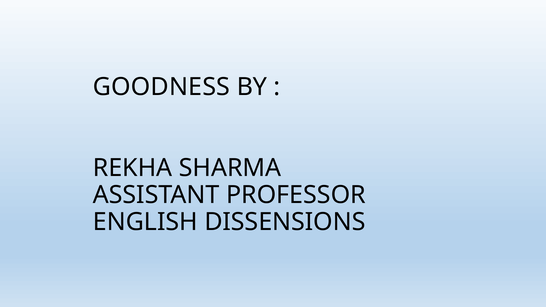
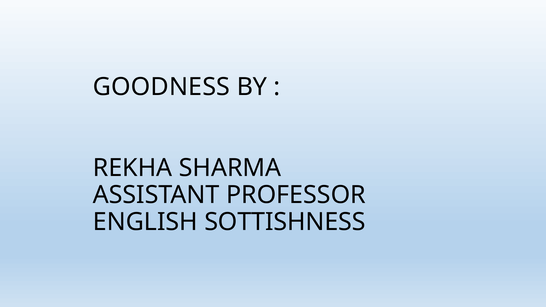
DISSENSIONS: DISSENSIONS -> SOTTISHNESS
